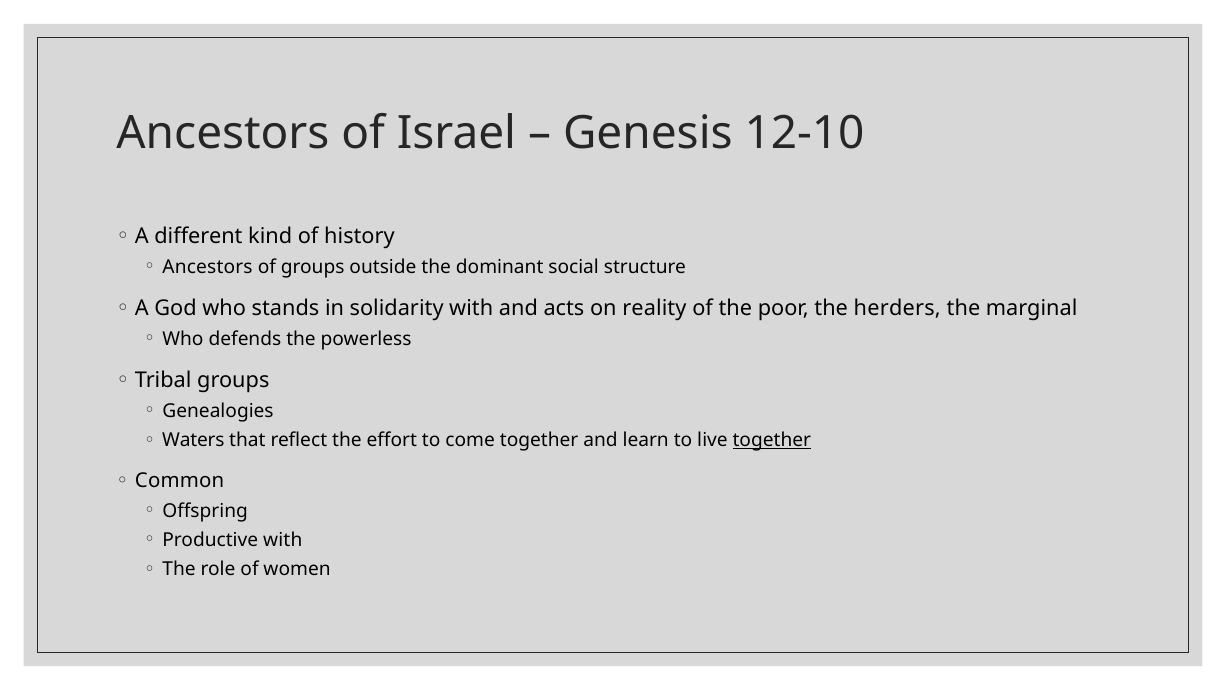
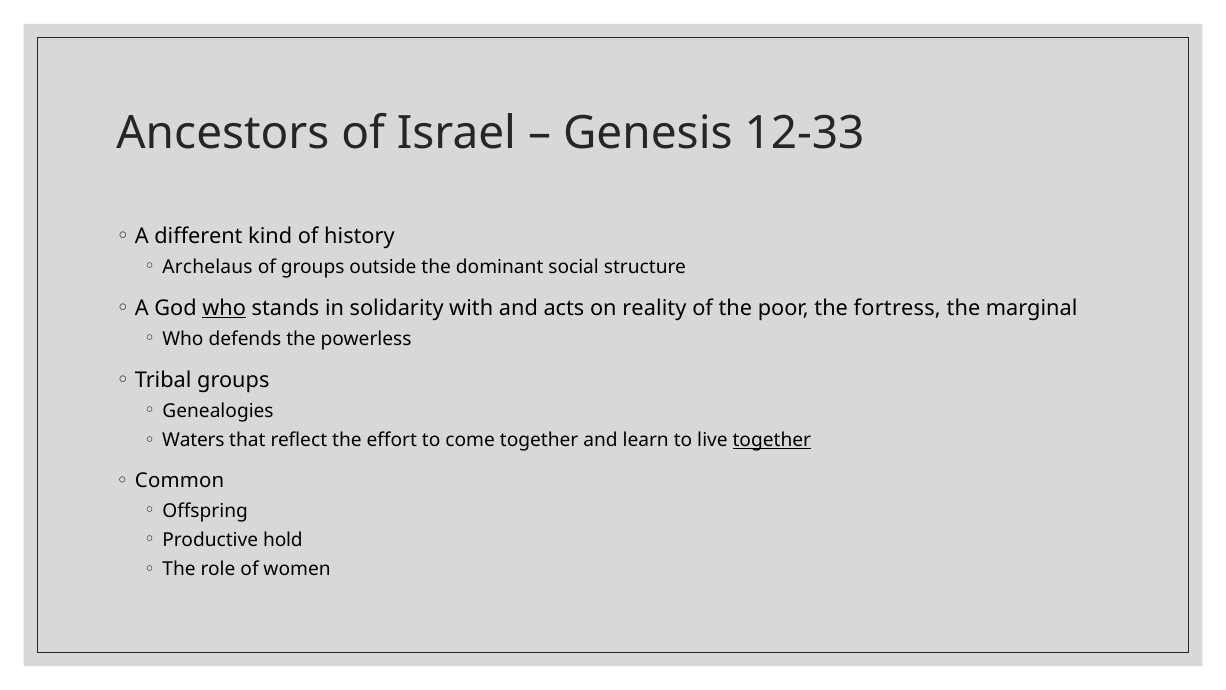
12-10: 12-10 -> 12-33
Ancestors at (208, 267): Ancestors -> Archelaus
who at (224, 308) underline: none -> present
herders: herders -> fortress
Productive with: with -> hold
